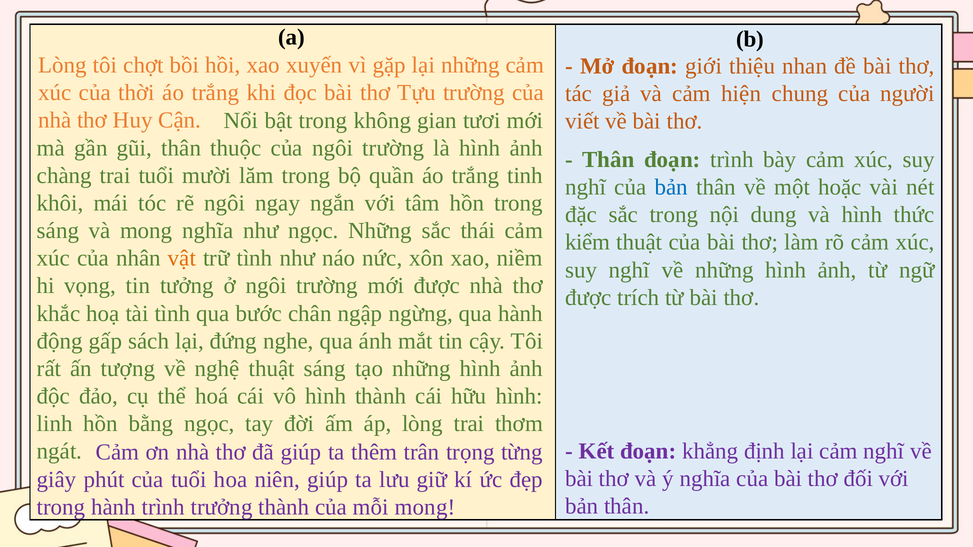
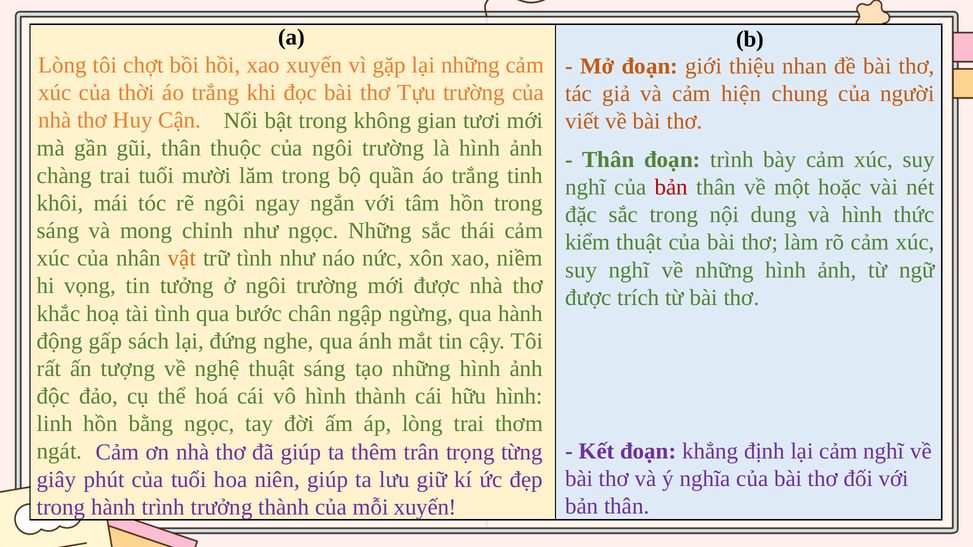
bản at (671, 187) colour: blue -> red
mong nghĩa: nghĩa -> chỉnh
mỗi mong: mong -> xuyến
